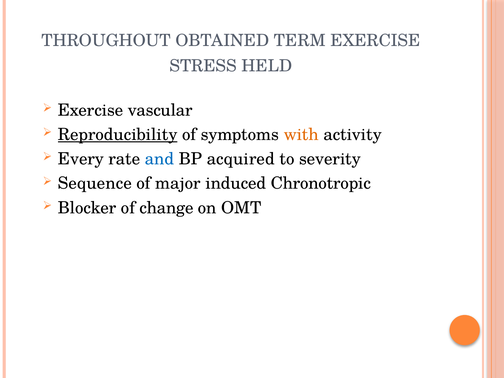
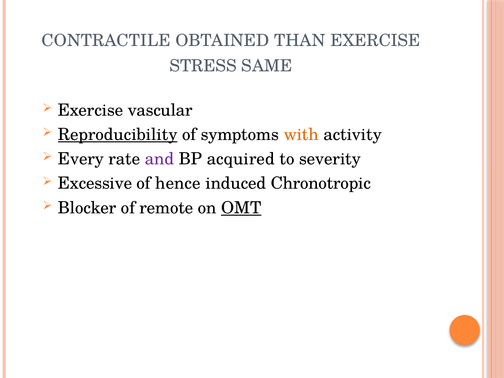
THROUGHOUT: THROUGHOUT -> CONTRACTILE
TERM: TERM -> THAN
HELD: HELD -> SAME
and colour: blue -> purple
Sequence: Sequence -> Excessive
major: major -> hence
change: change -> remote
OMT underline: none -> present
